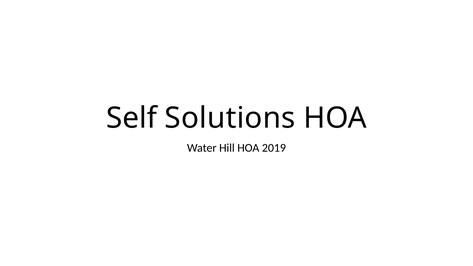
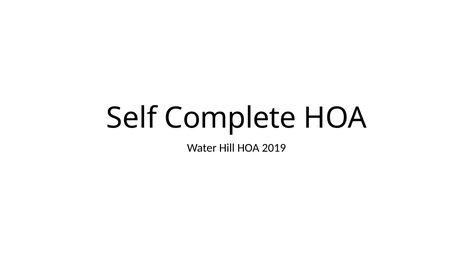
Solutions: Solutions -> Complete
